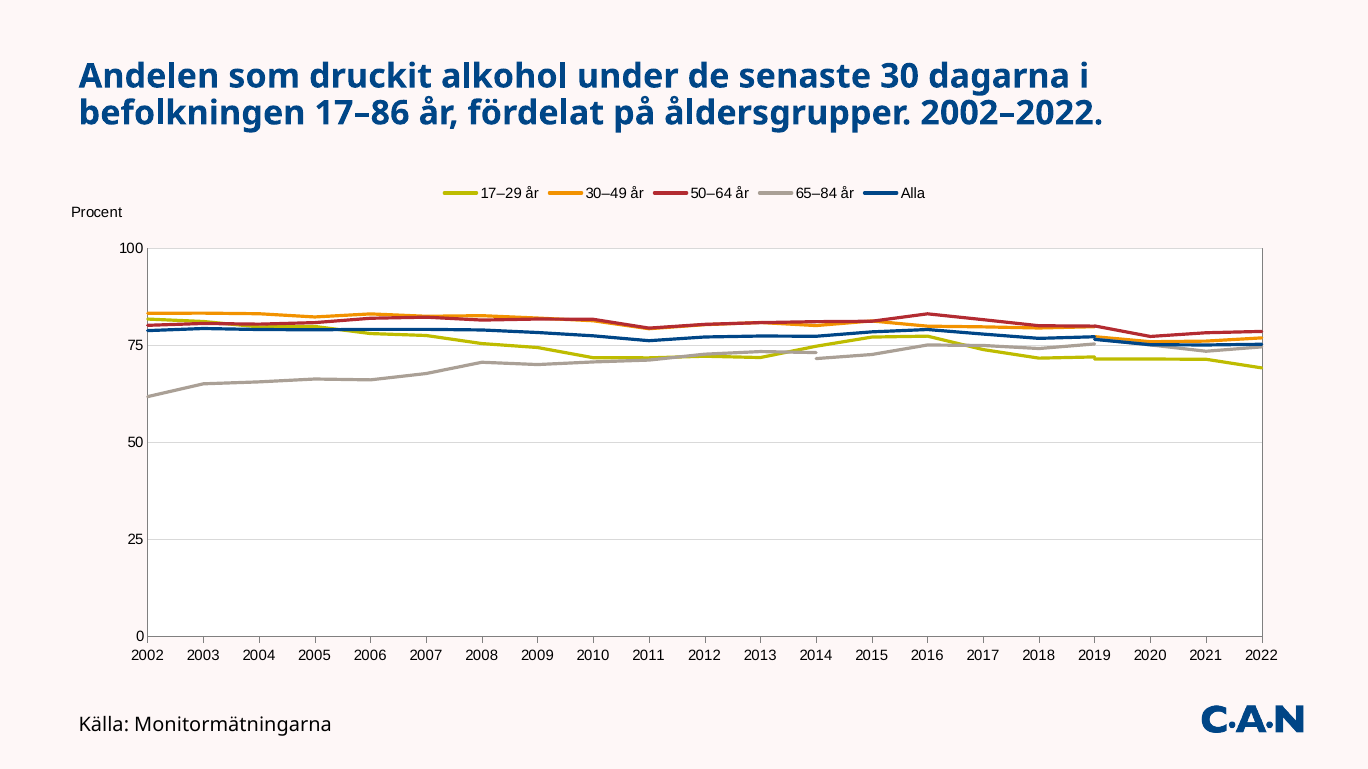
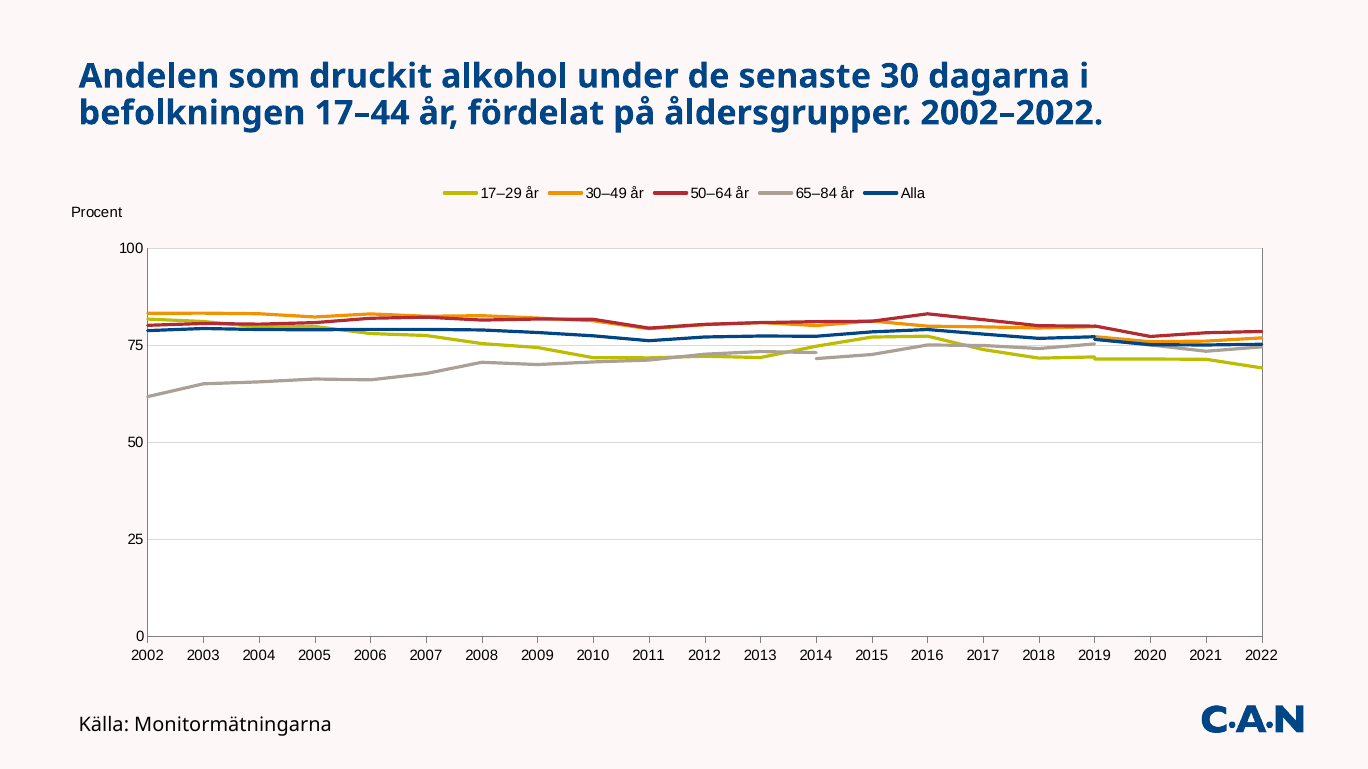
17–86: 17–86 -> 17–44
